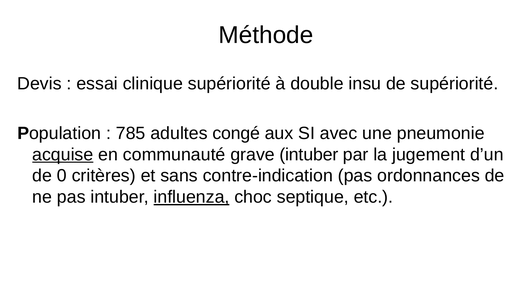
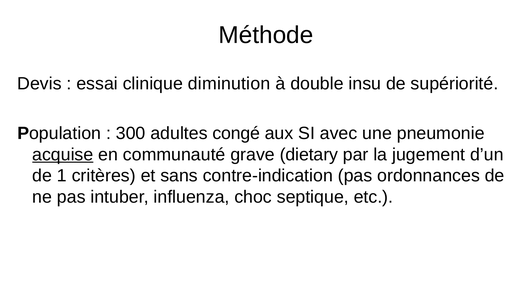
clinique supériorité: supériorité -> diminution
785: 785 -> 300
grave intuber: intuber -> dietary
0: 0 -> 1
influenza underline: present -> none
